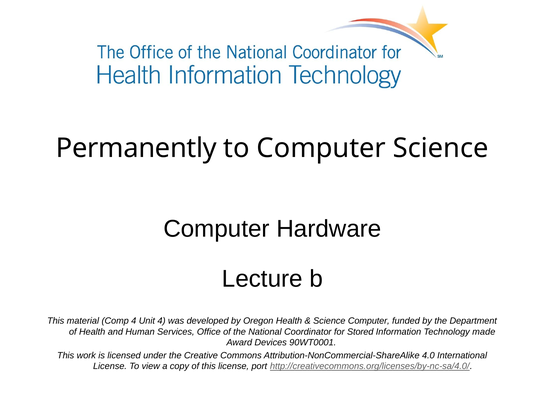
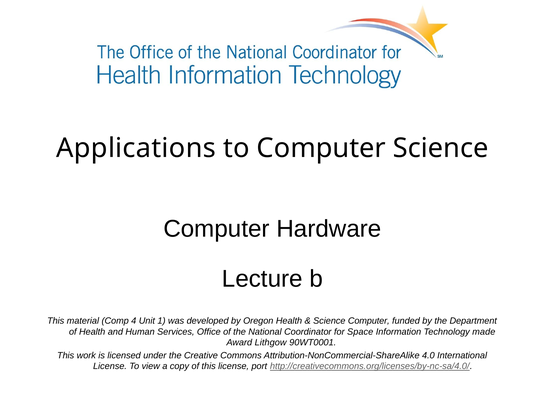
Permanently: Permanently -> Applications
Unit 4: 4 -> 1
Stored: Stored -> Space
Devices: Devices -> Lithgow
